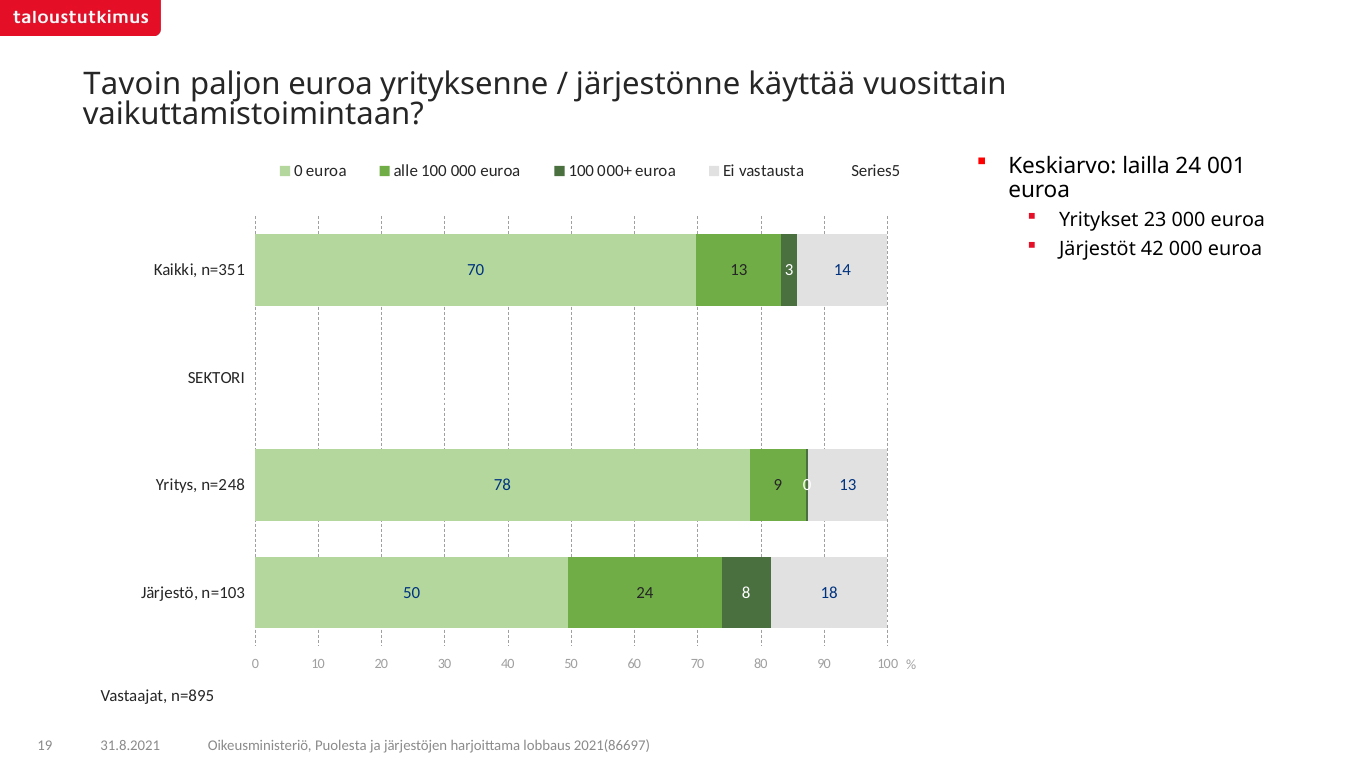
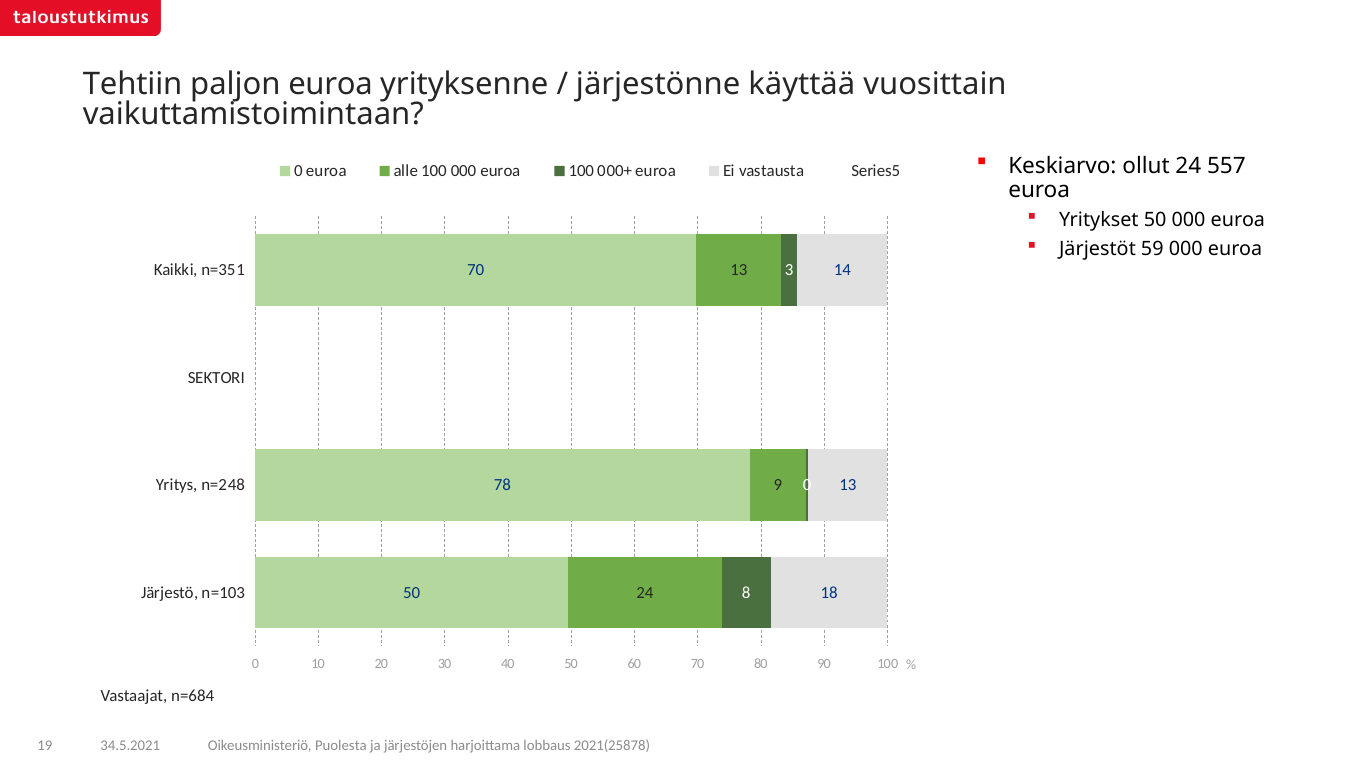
Tavoin: Tavoin -> Tehtiin
lailla: lailla -> ollut
001: 001 -> 557
Yritykset 23: 23 -> 50
42: 42 -> 59
n=895: n=895 -> n=684
31.8.2021: 31.8.2021 -> 34.5.2021
2021(86697: 2021(86697 -> 2021(25878
